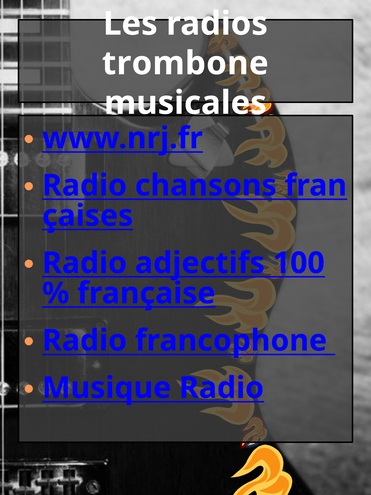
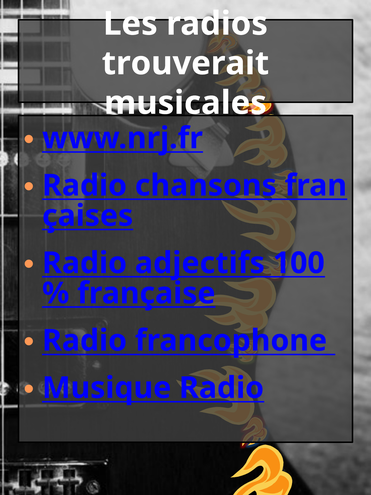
trombone: trombone -> trouverait
